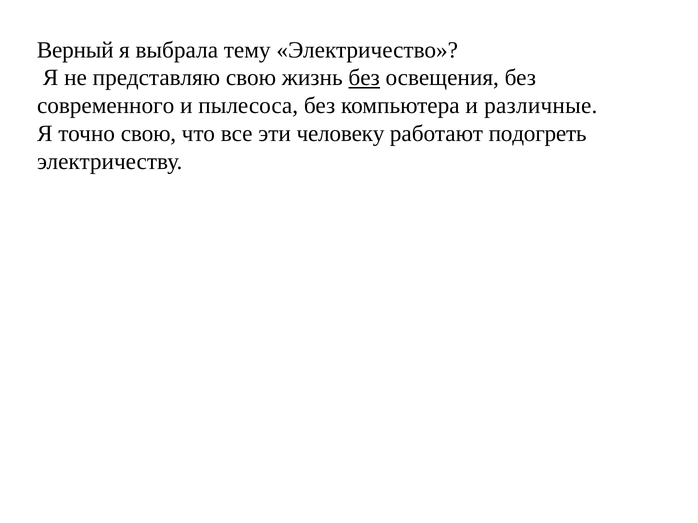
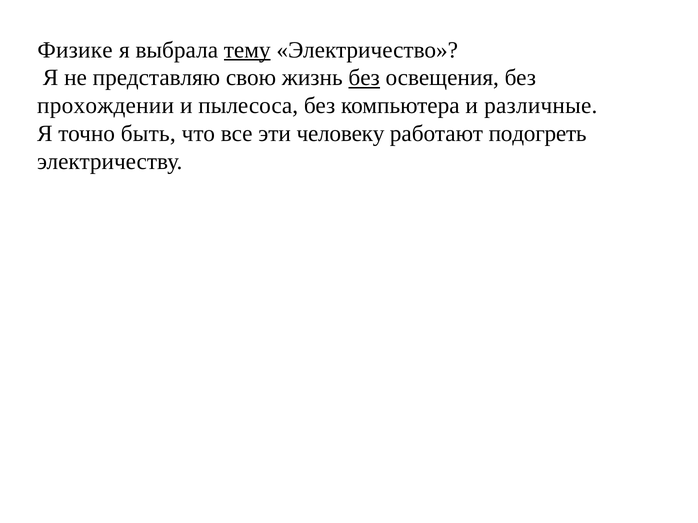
Верный: Верный -> Физике
тему underline: none -> present
современного: современного -> прохождении
точно свою: свою -> быть
